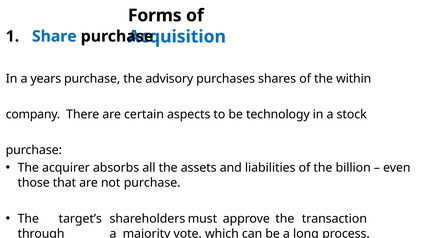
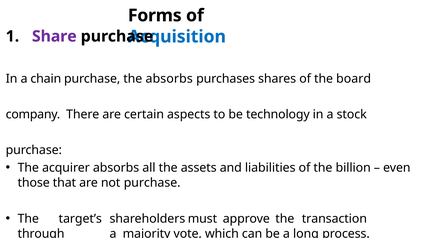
Share colour: blue -> purple
years: years -> chain
the advisory: advisory -> absorbs
within: within -> board
